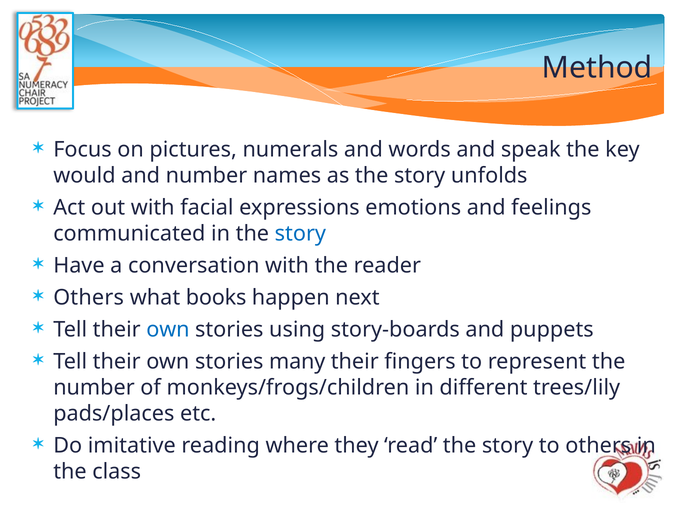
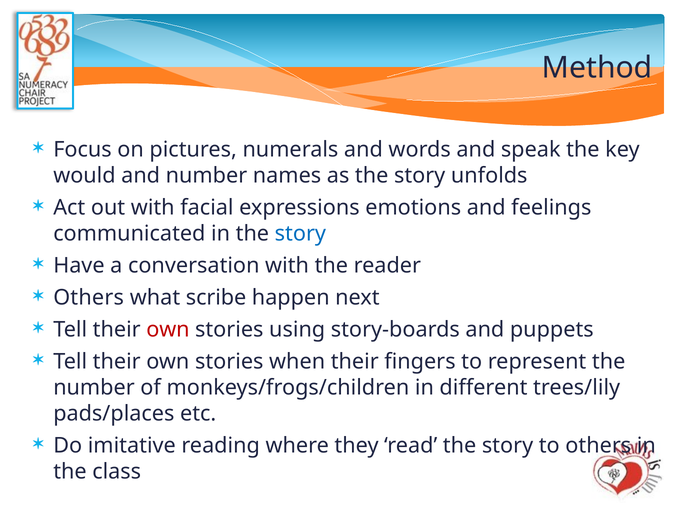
books: books -> scribe
own at (168, 329) colour: blue -> red
many: many -> when
